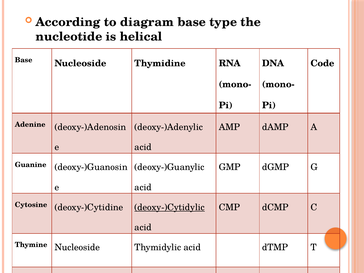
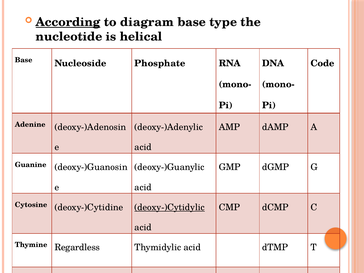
According underline: none -> present
Thymidine: Thymidine -> Phosphate
Thymine Nucleoside: Nucleoside -> Regardless
